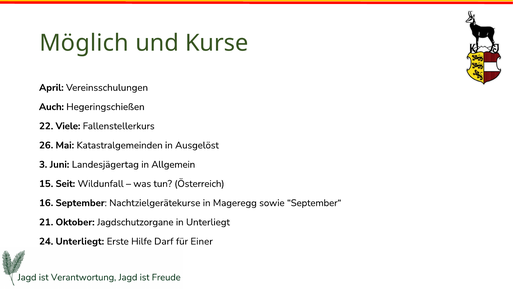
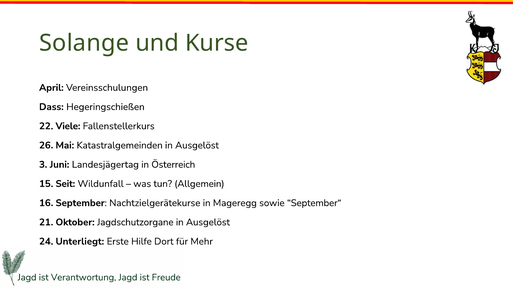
Möglich: Möglich -> Solange
Auch: Auch -> Dass
Allgemein: Allgemein -> Österreich
Österreich: Österreich -> Allgemein
Unterliegt at (208, 222): Unterliegt -> Ausgelöst
Darf: Darf -> Dort
Einer: Einer -> Mehr
